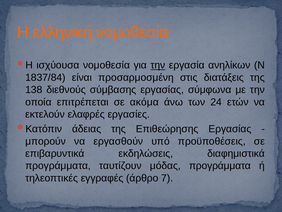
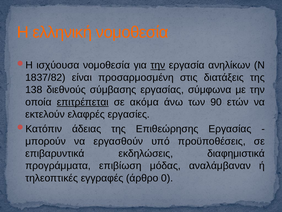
1837/84: 1837/84 -> 1837/82
επιτρέπεται underline: none -> present
24: 24 -> 90
ταυτίζουν: ταυτίζουν -> επιβίωση
μόδας προγράμματα: προγράμματα -> αναλάμβαναν
7: 7 -> 0
